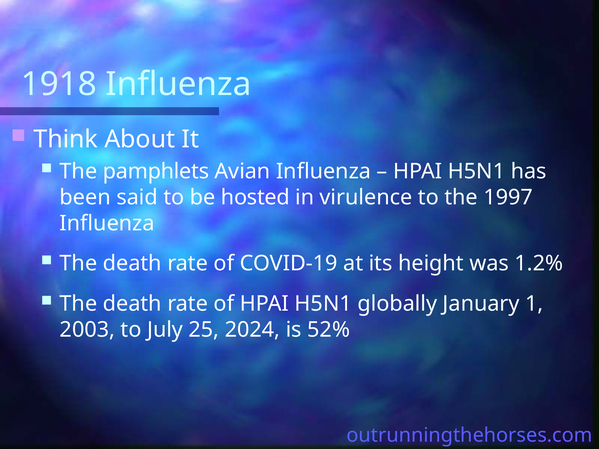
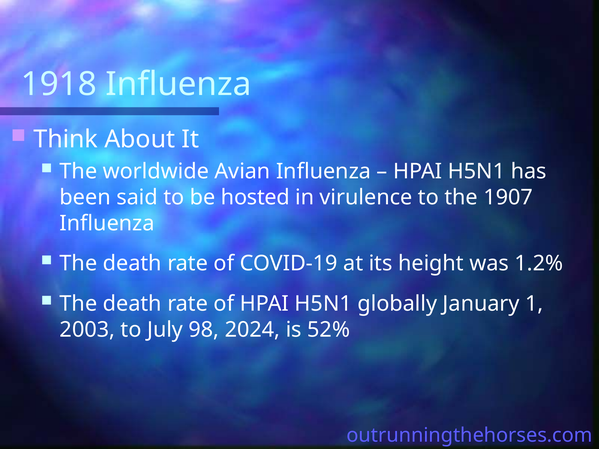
pamphlets: pamphlets -> worldwide
1997: 1997 -> 1907
25: 25 -> 98
